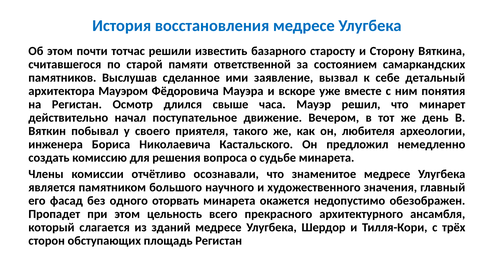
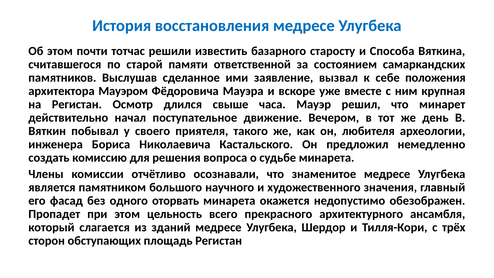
Сторону: Сторону -> Способа
детальный: детальный -> положения
понятия: понятия -> крупная
